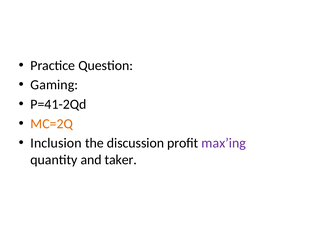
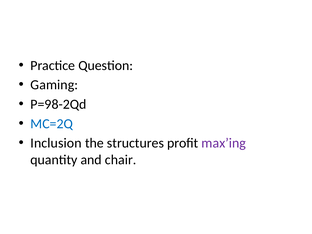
P=41-2Qd: P=41-2Qd -> P=98-2Qd
MC=2Q colour: orange -> blue
discussion: discussion -> structures
taker: taker -> chair
